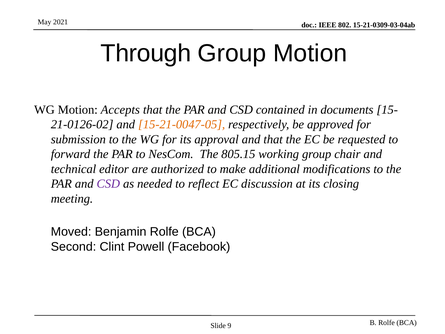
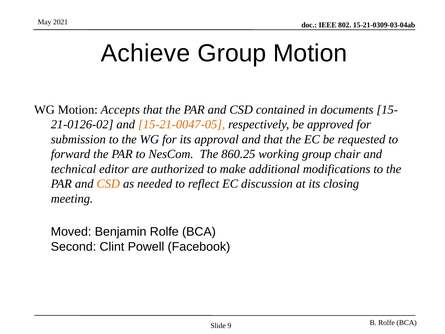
Through: Through -> Achieve
805.15: 805.15 -> 860.25
CSD at (108, 184) colour: purple -> orange
